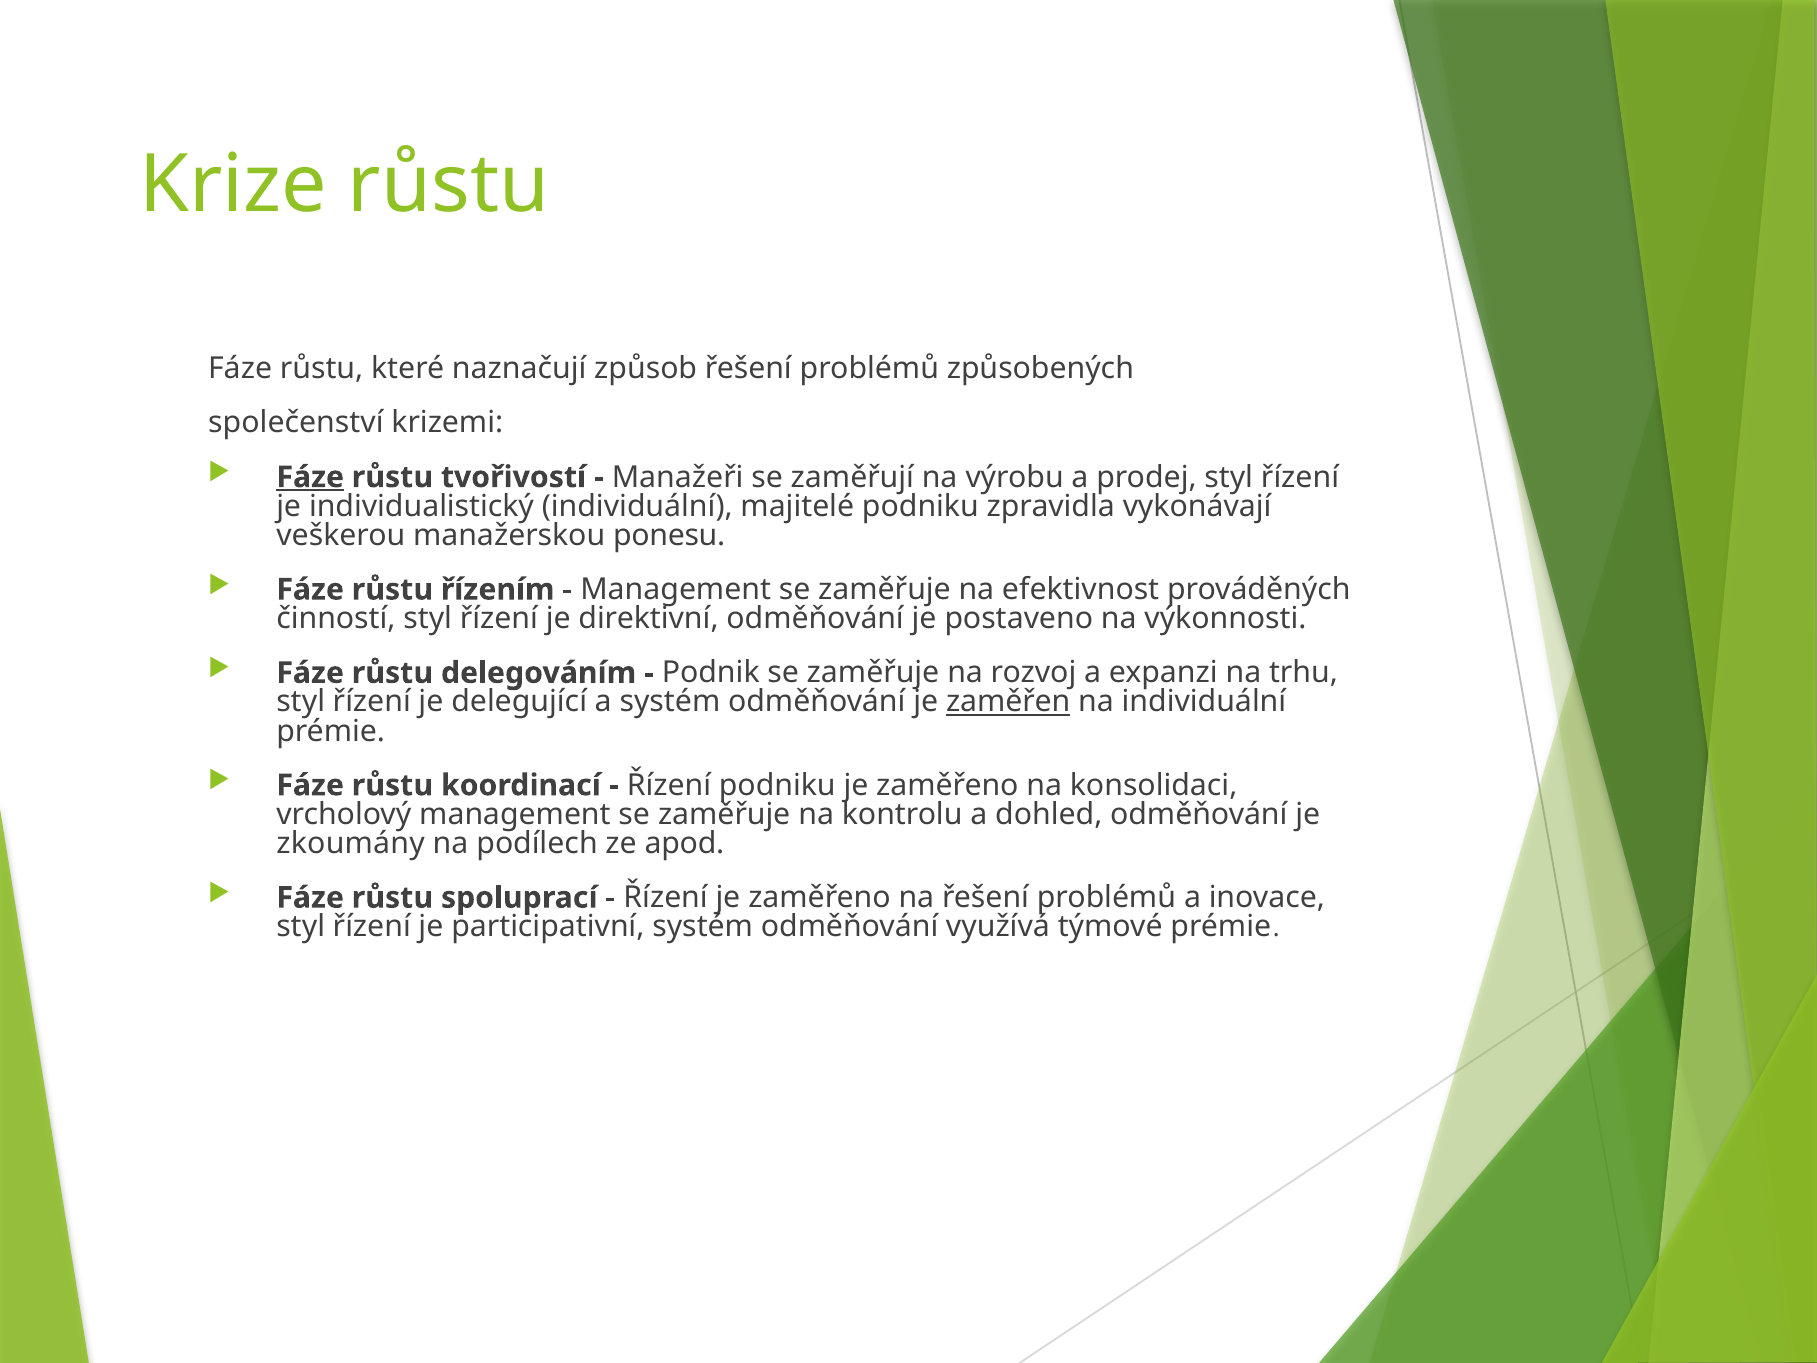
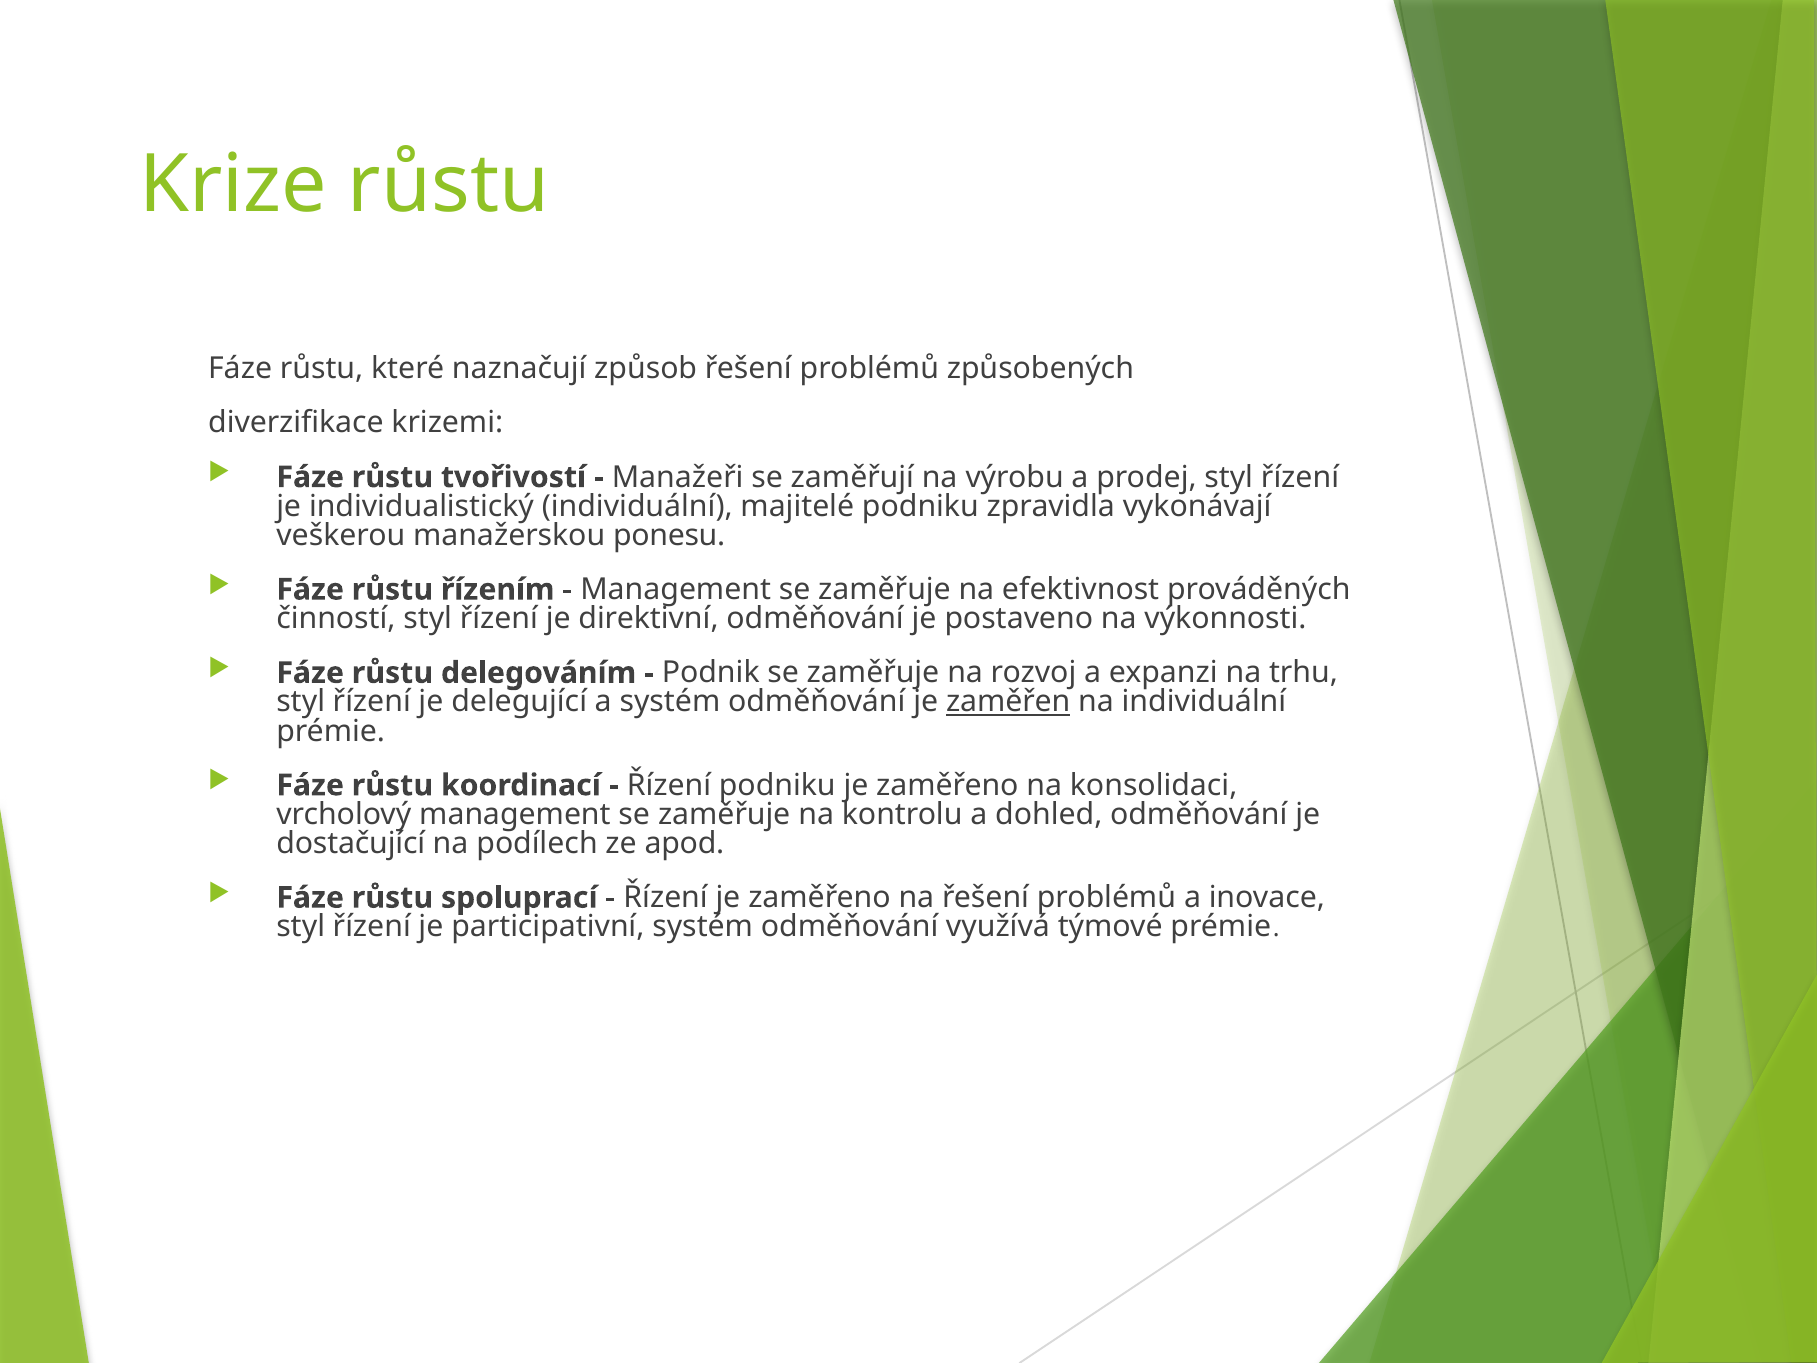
společenství: společenství -> diverzifikace
Fáze at (310, 477) underline: present -> none
zkoumány: zkoumány -> dostačující
